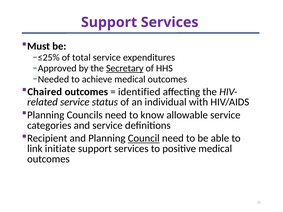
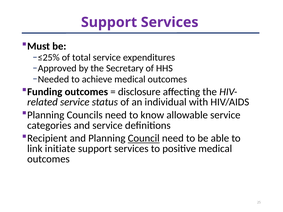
Secretary underline: present -> none
Chaired: Chaired -> Funding
identified: identified -> disclosure
